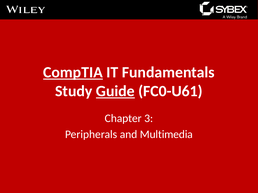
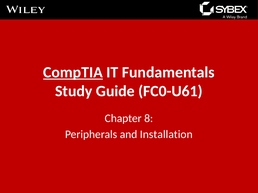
Guide underline: present -> none
3: 3 -> 8
Multimedia: Multimedia -> Installation
